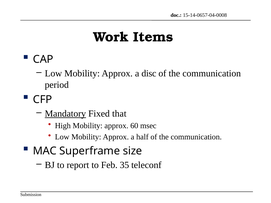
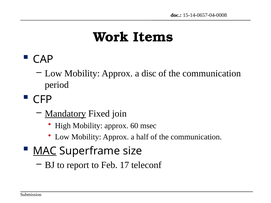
that: that -> join
MAC underline: none -> present
35: 35 -> 17
